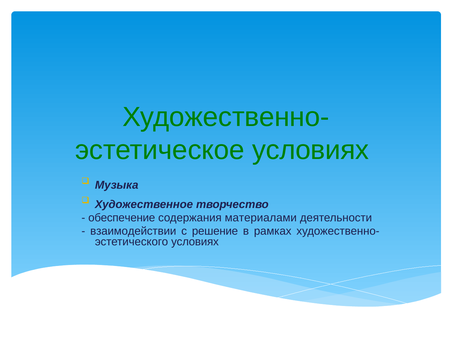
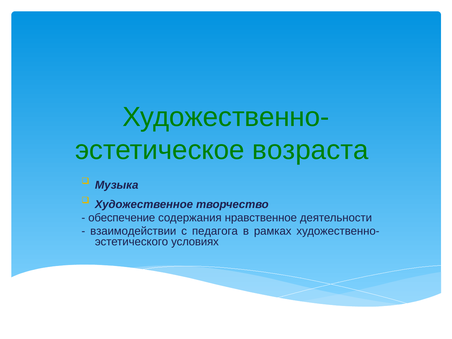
условиях at (311, 150): условиях -> возраста
материалами: материалами -> нравственное
решение: решение -> педагога
